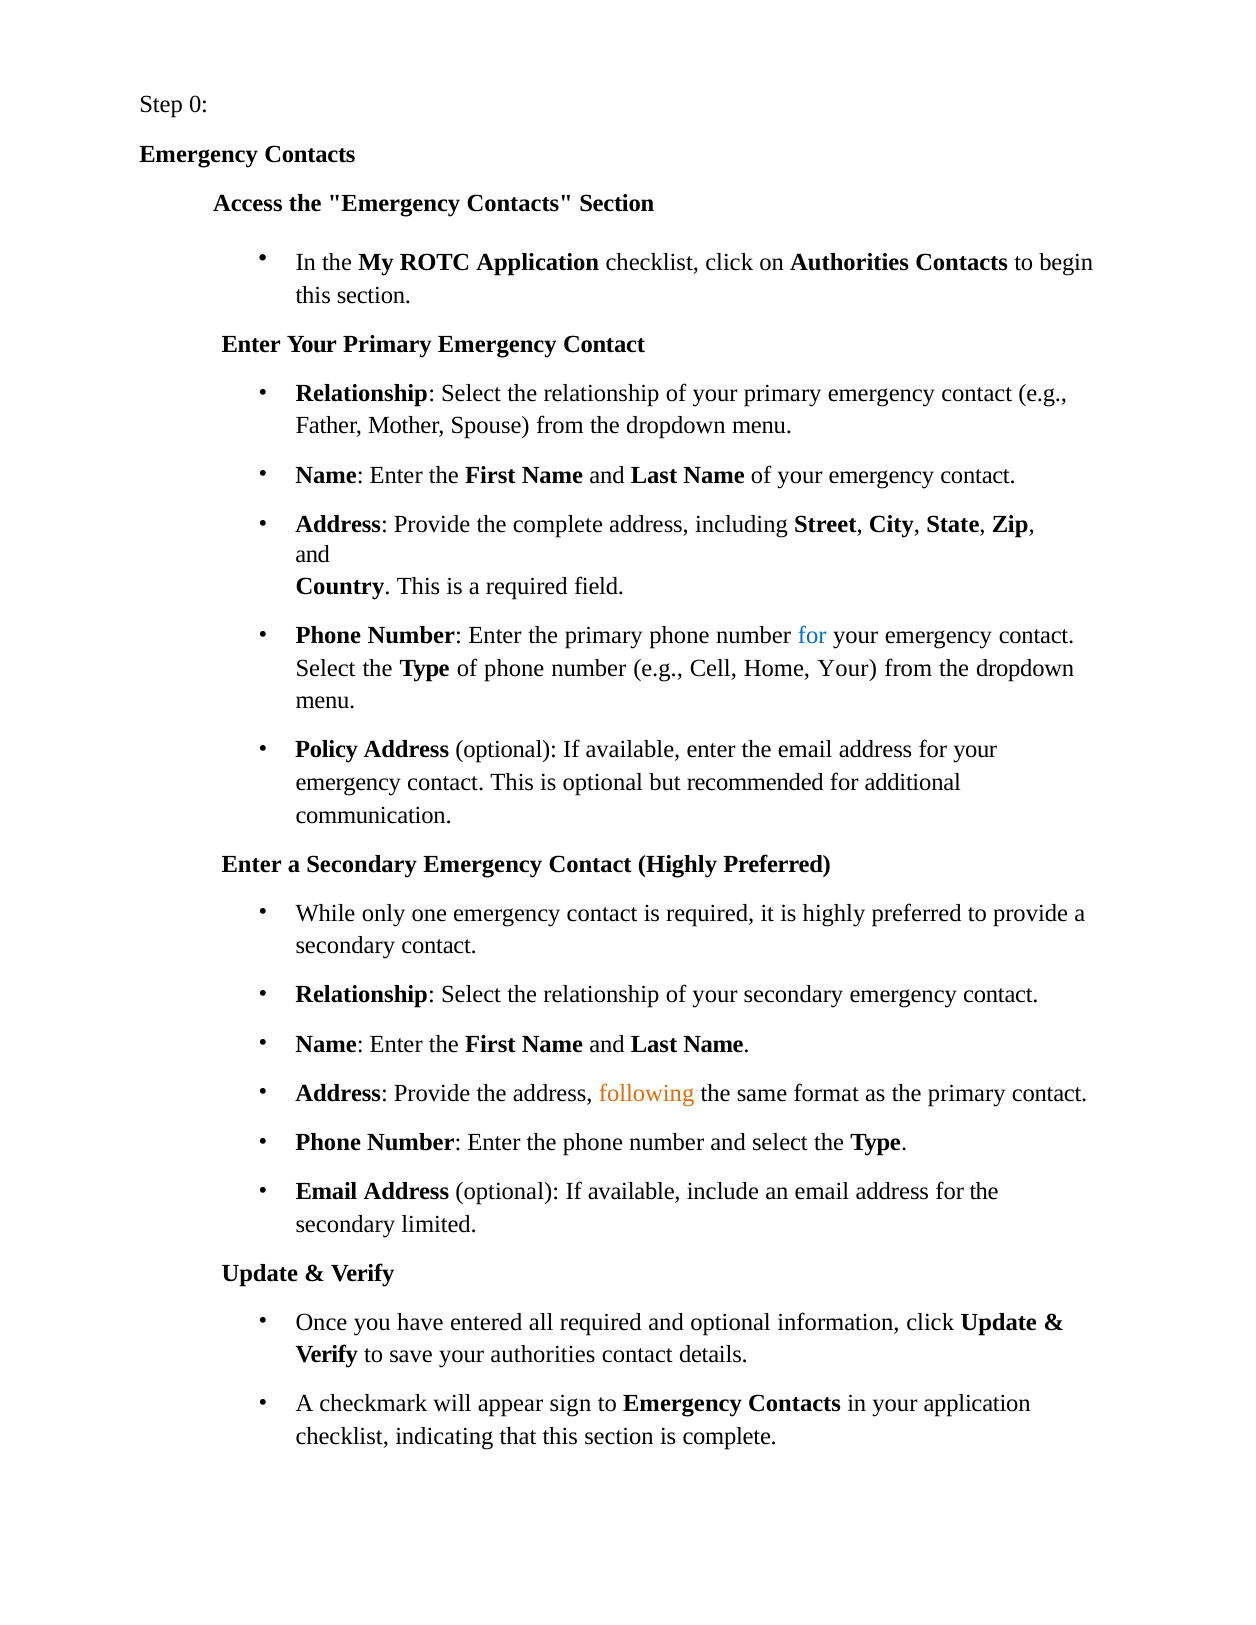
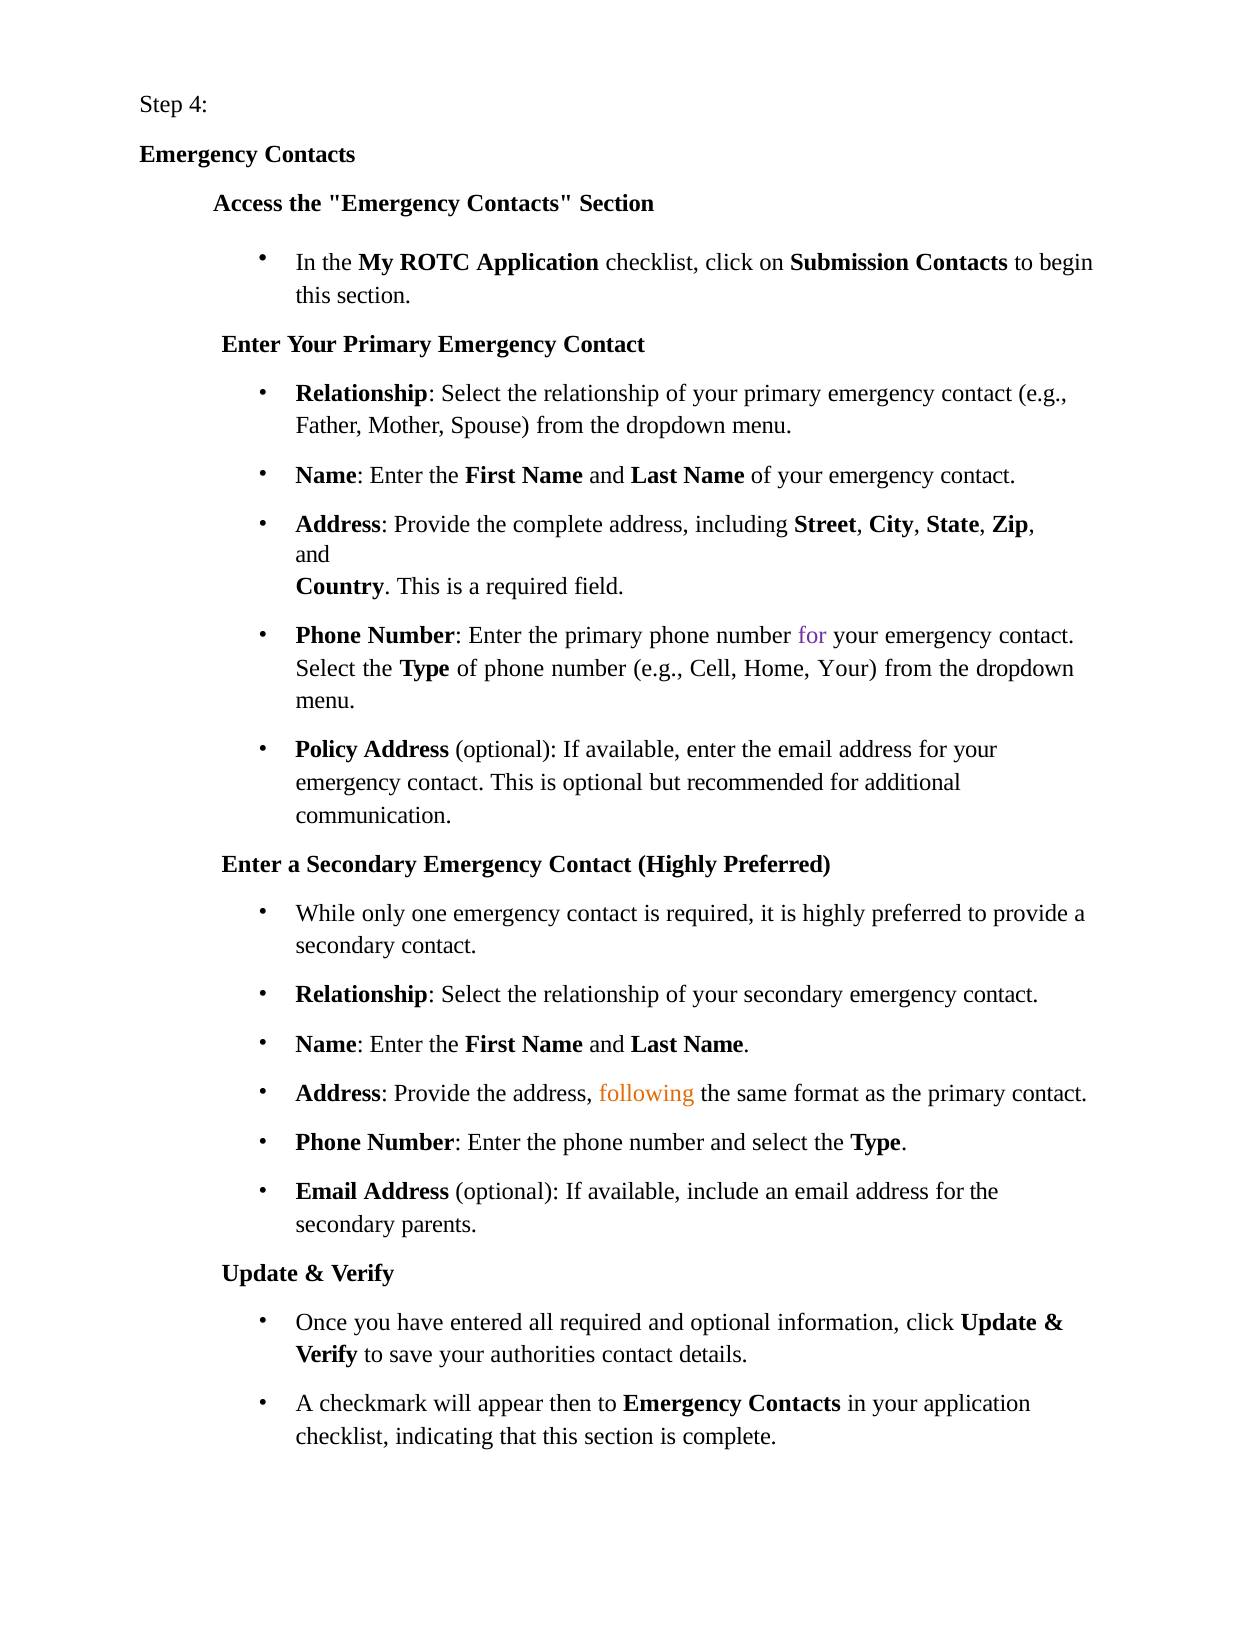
0: 0 -> 4
on Authorities: Authorities -> Submission
for at (812, 636) colour: blue -> purple
limited: limited -> parents
sign: sign -> then
